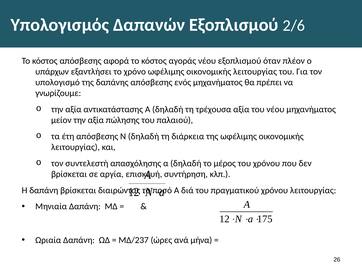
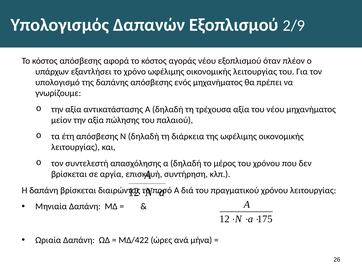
2/6: 2/6 -> 2/9
ΜΔ/237: ΜΔ/237 -> ΜΔ/422
